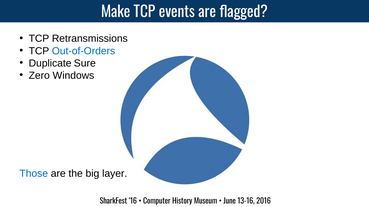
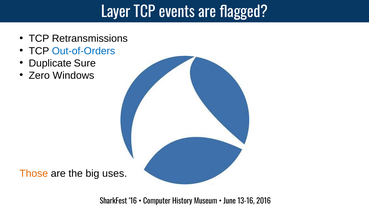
Make: Make -> Layer
Those colour: blue -> orange
layer: layer -> uses
